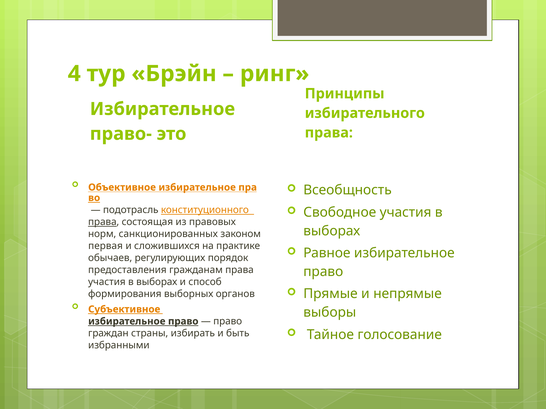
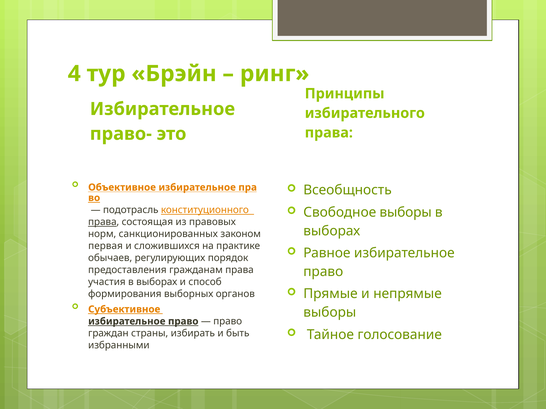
Свободное участия: участия -> выборы
